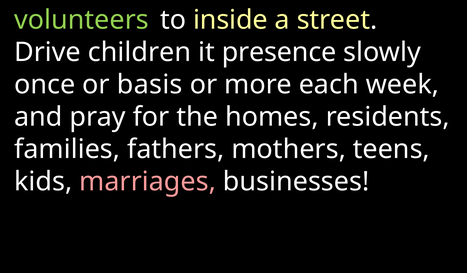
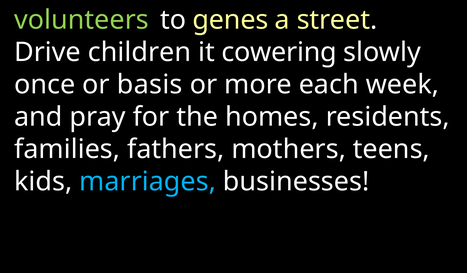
inside: inside -> genes
presence: presence -> cowering
marriages colour: pink -> light blue
